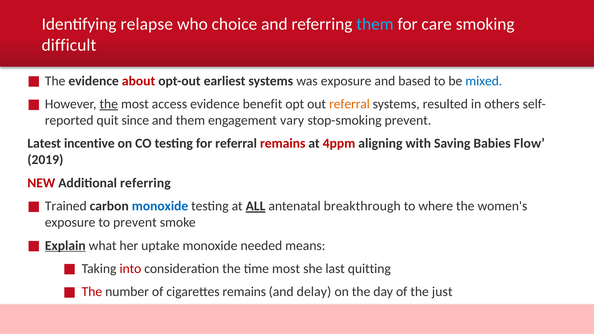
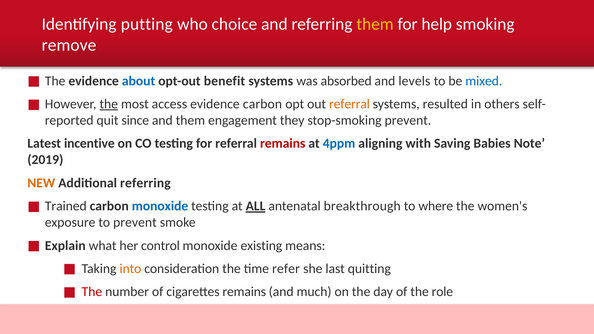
relapse: relapse -> putting
them at (375, 24) colour: light blue -> yellow
care: care -> help
difficult: difficult -> remove
about colour: red -> blue
earliest: earliest -> benefit
was exposure: exposure -> absorbed
based: based -> levels
evidence benefit: benefit -> carbon
vary: vary -> they
4ppm colour: red -> blue
Flow: Flow -> Note
NEW colour: red -> orange
Explain underline: present -> none
uptake: uptake -> control
needed: needed -> existing
into colour: red -> orange
time most: most -> refer
delay: delay -> much
just: just -> role
